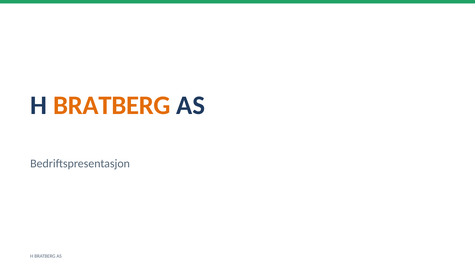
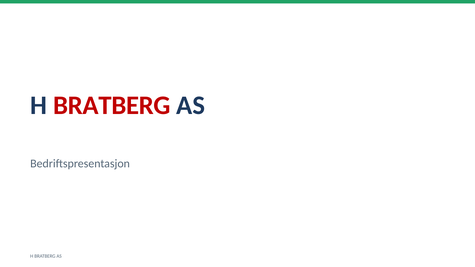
BRATBERG at (112, 105) colour: orange -> red
